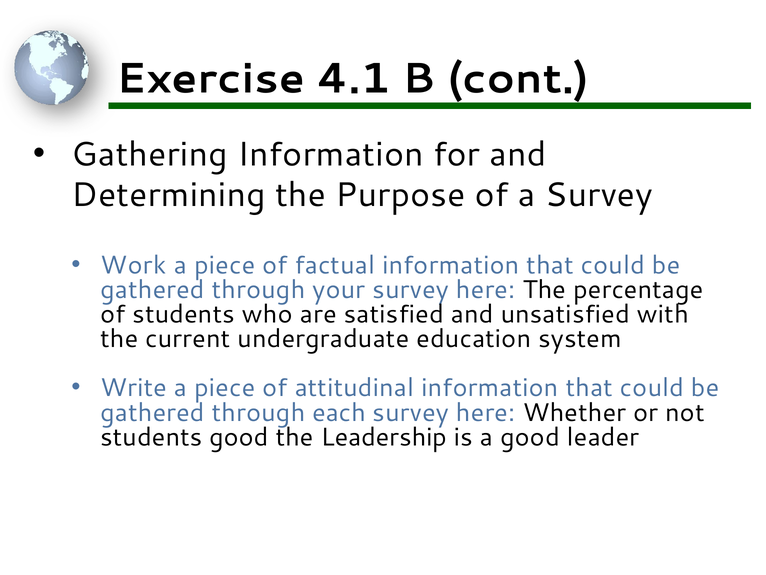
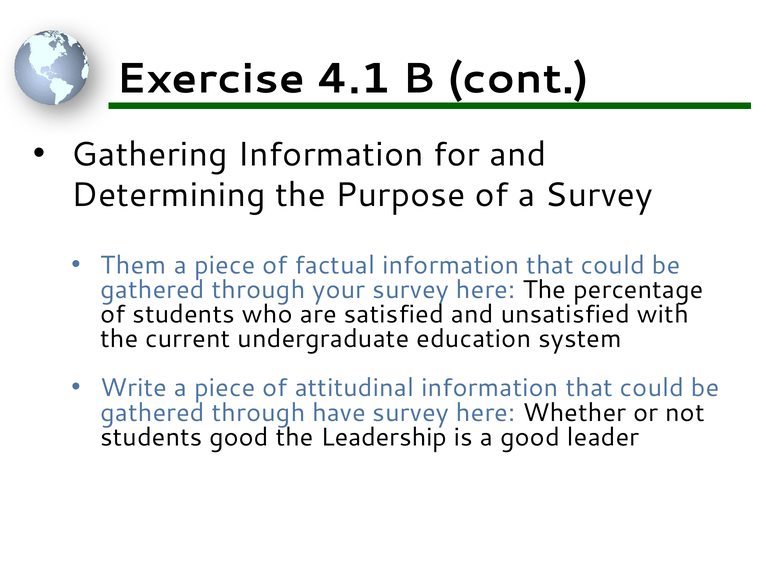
Work: Work -> Them
each: each -> have
